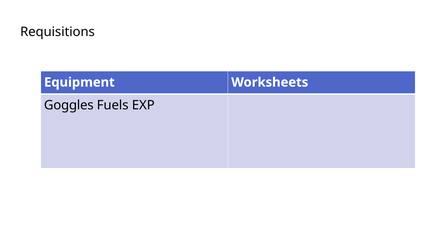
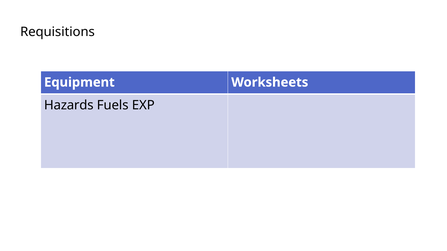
Goggles: Goggles -> Hazards
